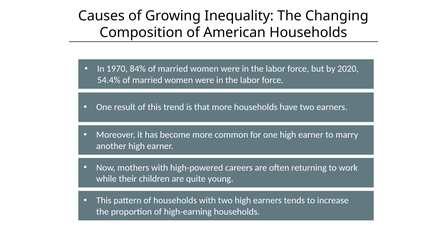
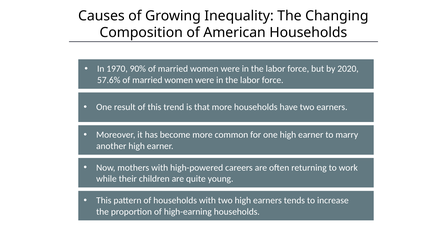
84%: 84% -> 90%
54.4%: 54.4% -> 57.6%
